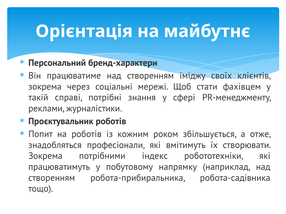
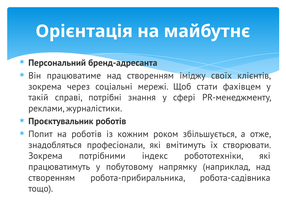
бренд-характери: бренд-характери -> бренд-адресанта
